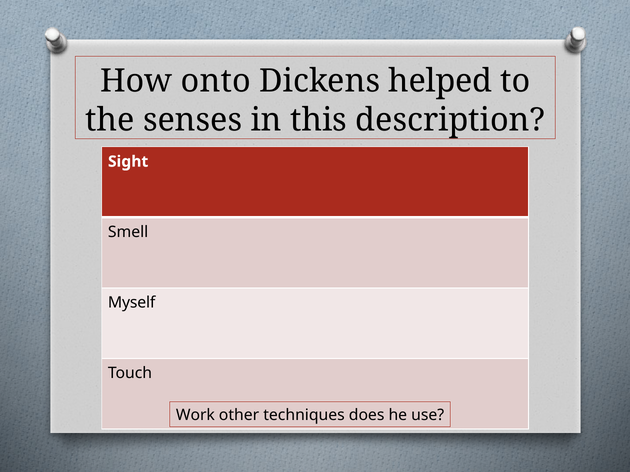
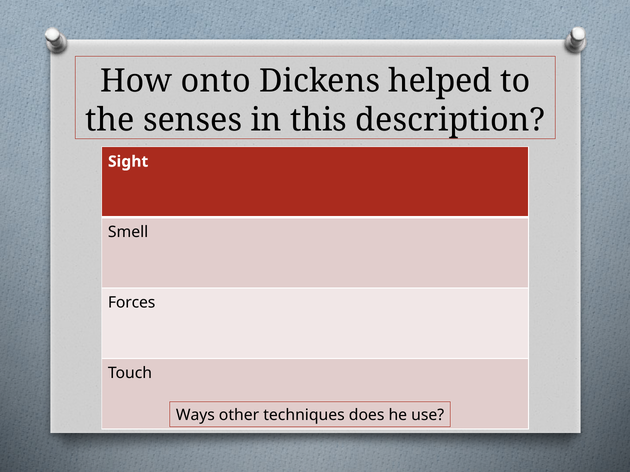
Myself: Myself -> Forces
Work: Work -> Ways
